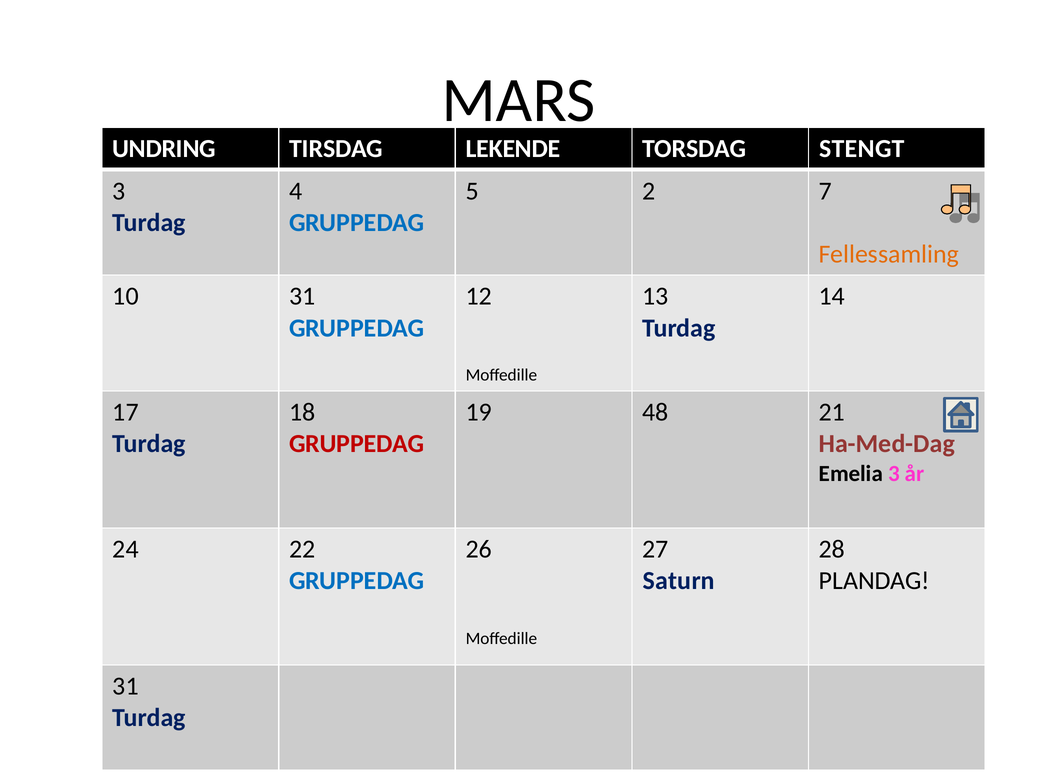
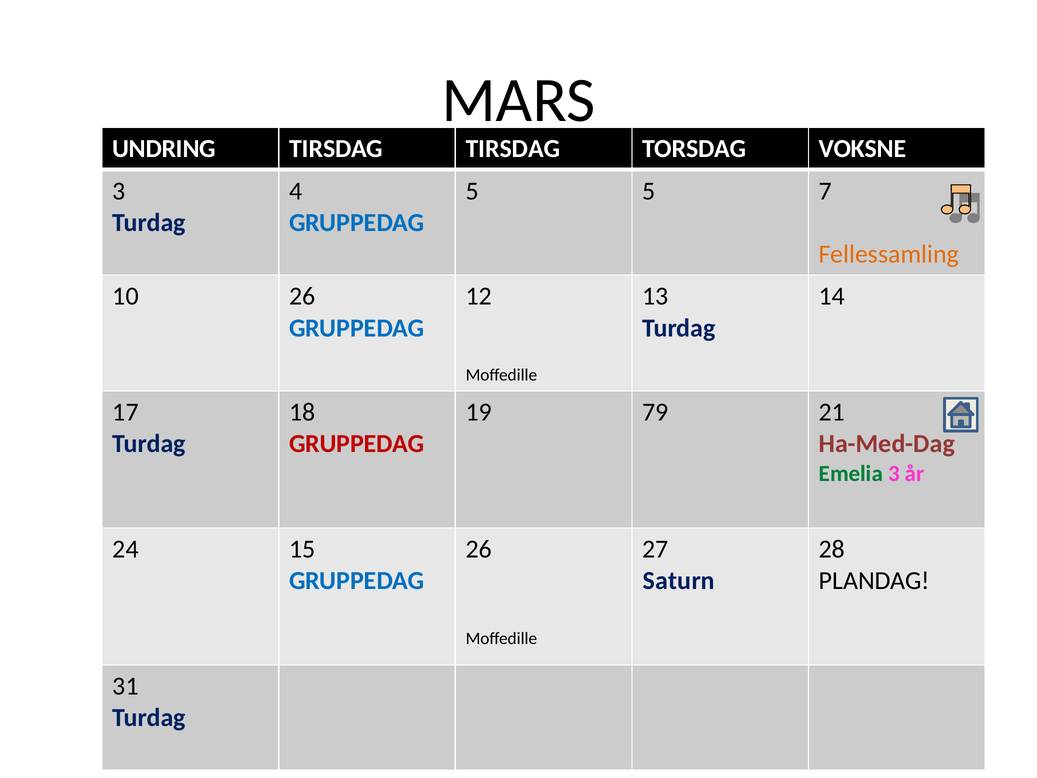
TIRSDAG LEKENDE: LEKENDE -> TIRSDAG
STENGT: STENGT -> VOKSNE
5 2: 2 -> 5
10 31: 31 -> 26
48: 48 -> 79
Emelia colour: black -> green
22: 22 -> 15
